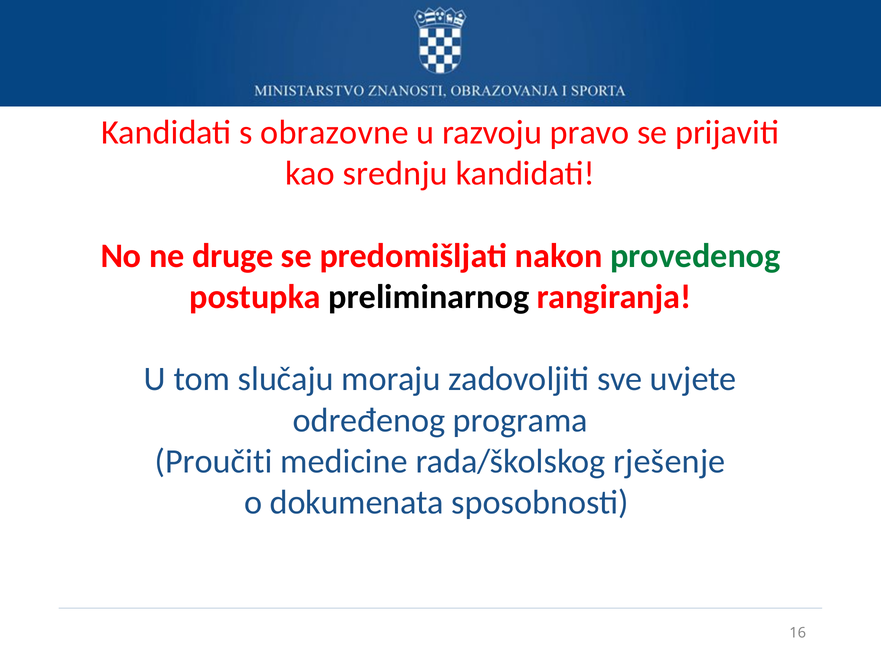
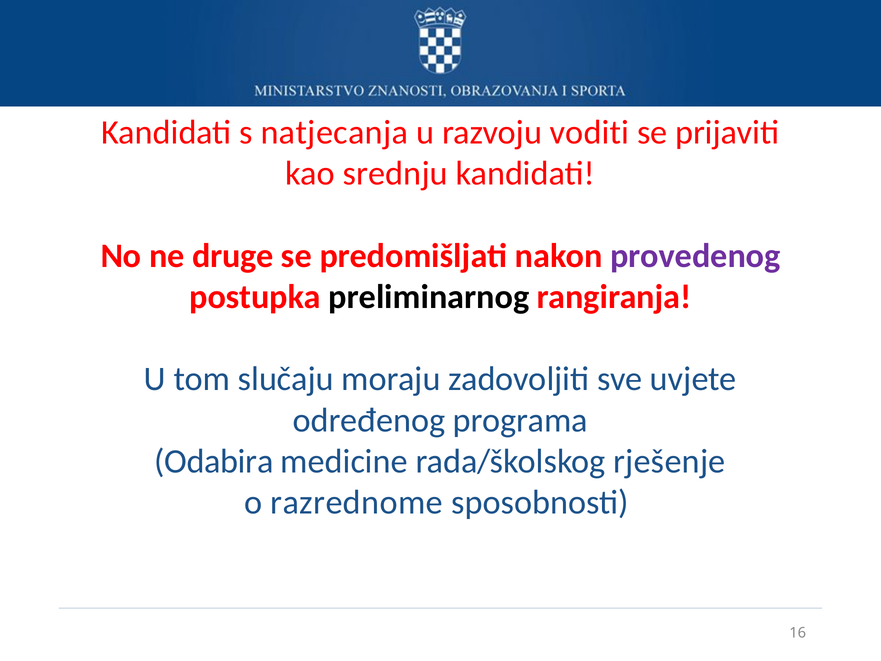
obrazovne: obrazovne -> natjecanja
pravo: pravo -> voditi
provedenog colour: green -> purple
Proučiti: Proučiti -> Odabira
dokumenata: dokumenata -> razrednome
